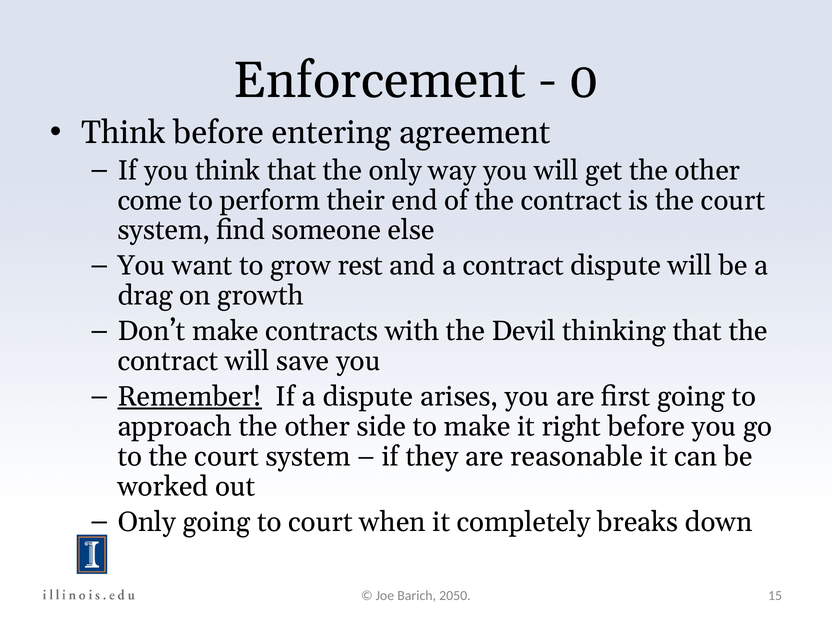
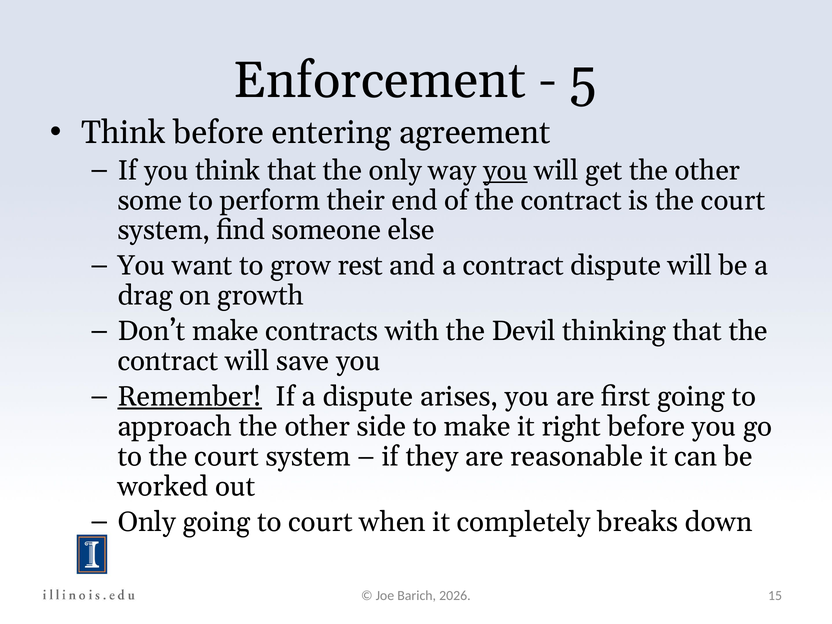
0: 0 -> 5
you at (505, 170) underline: none -> present
come: come -> some
2050: 2050 -> 2026
